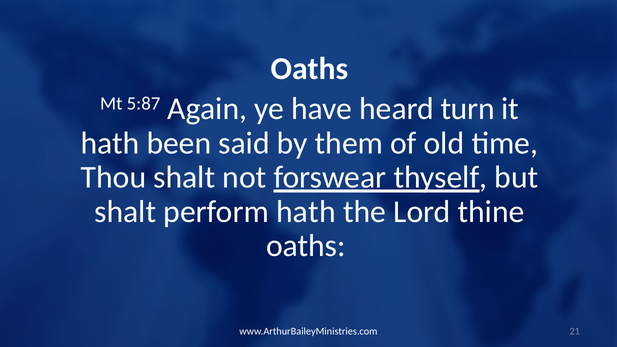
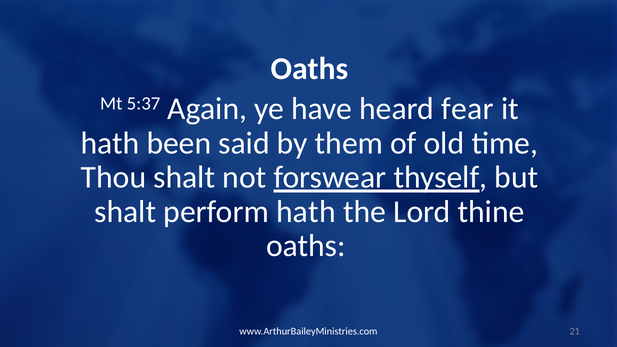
5:87: 5:87 -> 5:37
turn: turn -> fear
